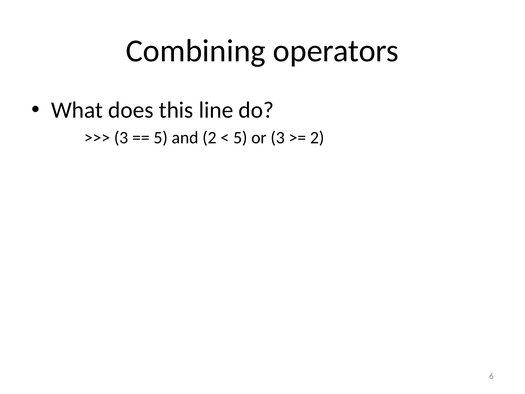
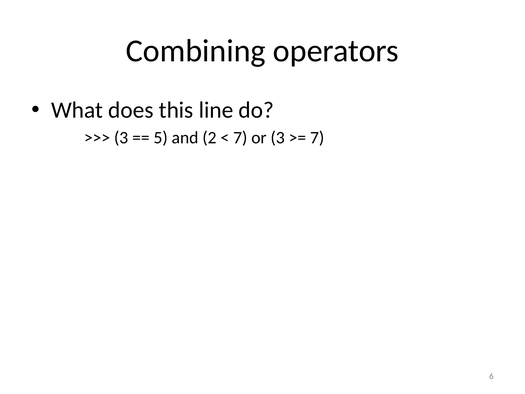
5 at (240, 138): 5 -> 7
2 at (317, 138): 2 -> 7
